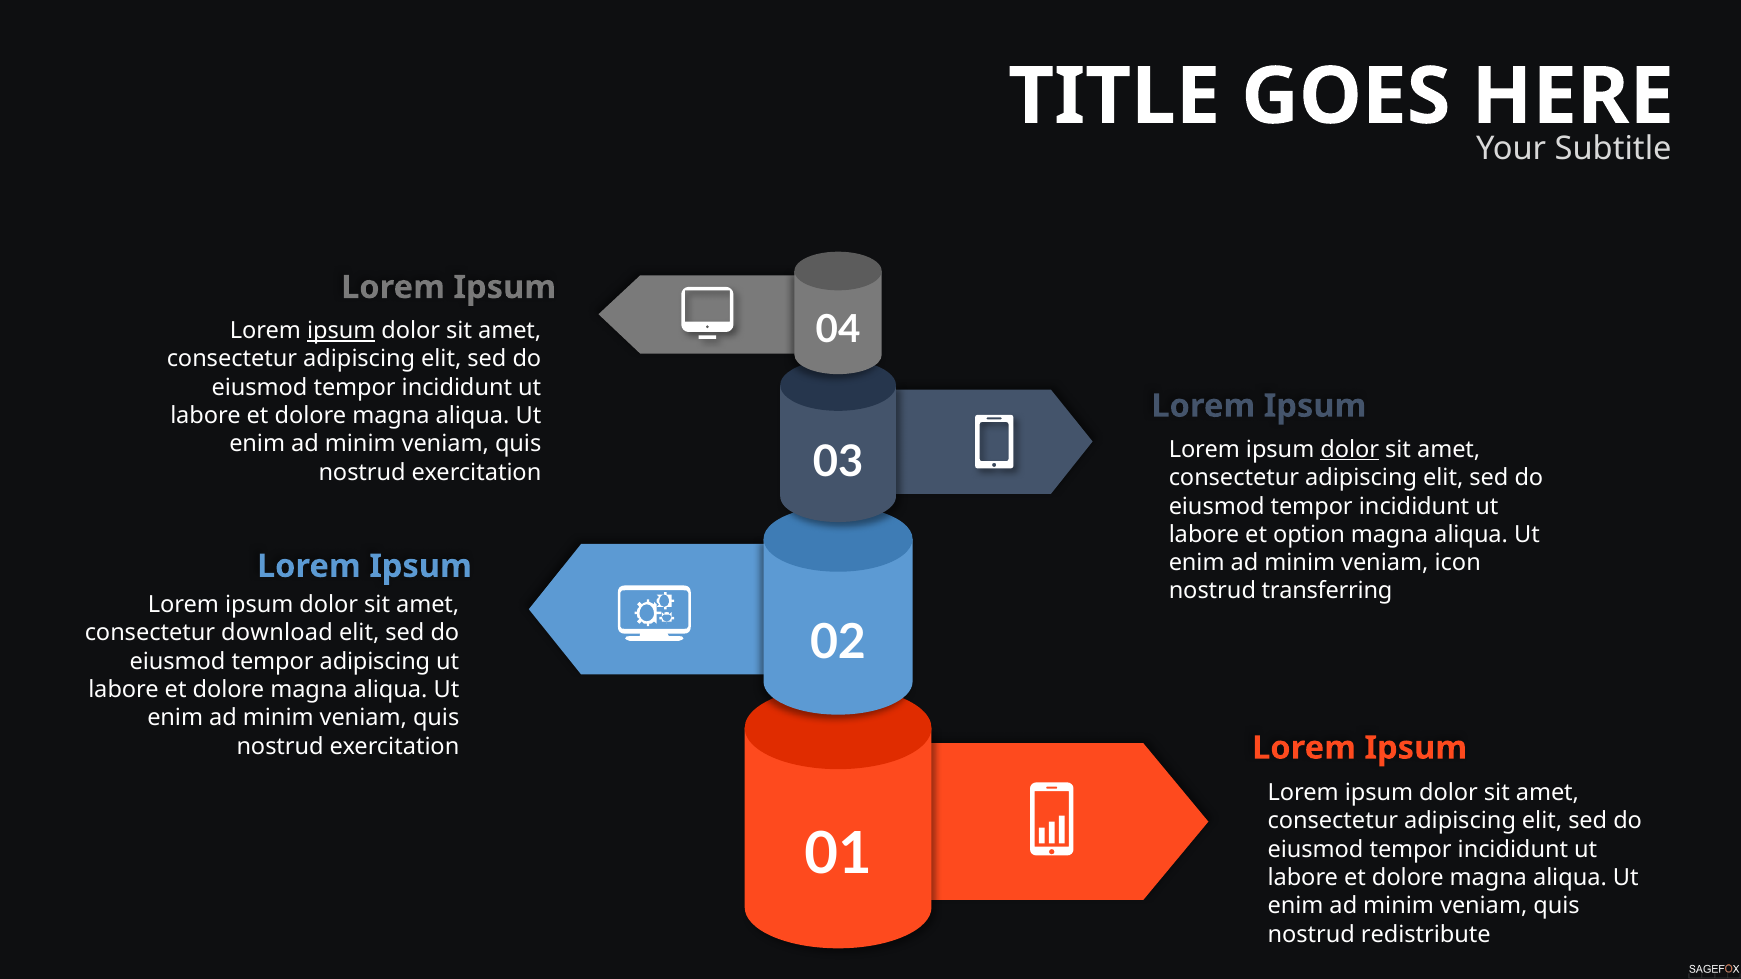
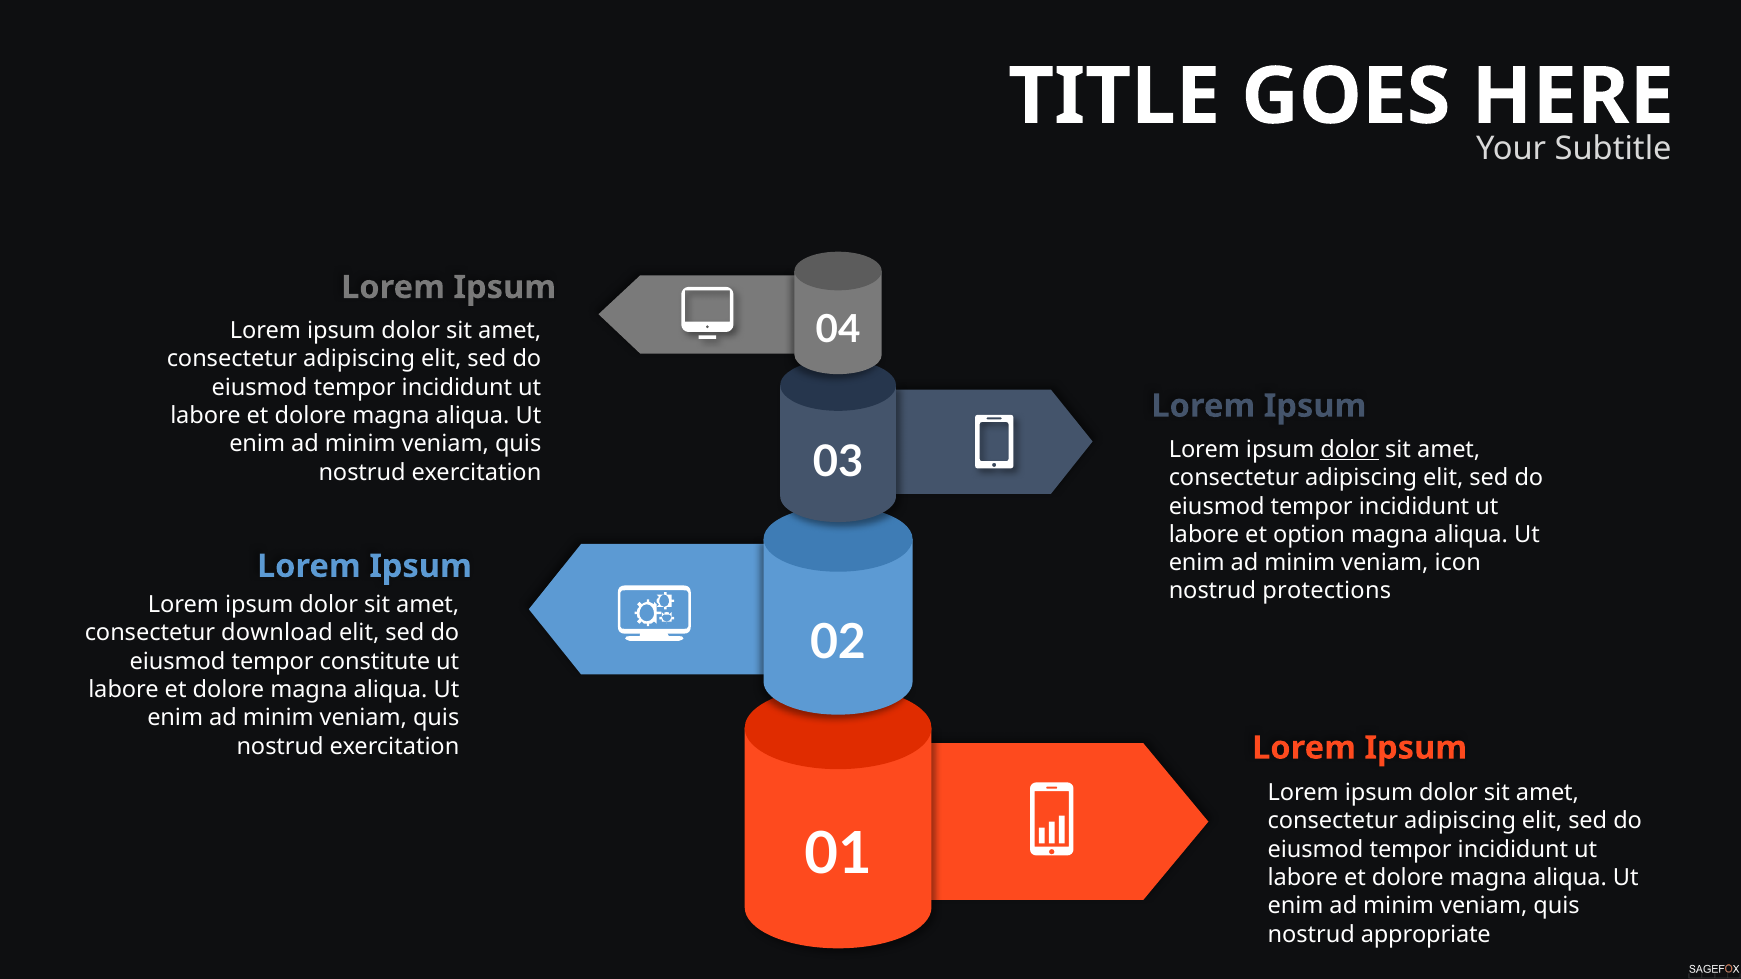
ipsum at (341, 331) underline: present -> none
transferring: transferring -> protections
tempor adipiscing: adipiscing -> constitute
redistribute: redistribute -> appropriate
